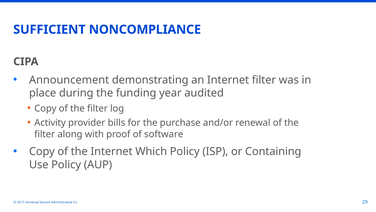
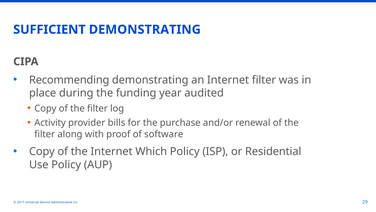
SUFFICIENT NONCOMPLIANCE: NONCOMPLIANCE -> DEMONSTRATING
Announcement: Announcement -> Recommending
Containing: Containing -> Residential
